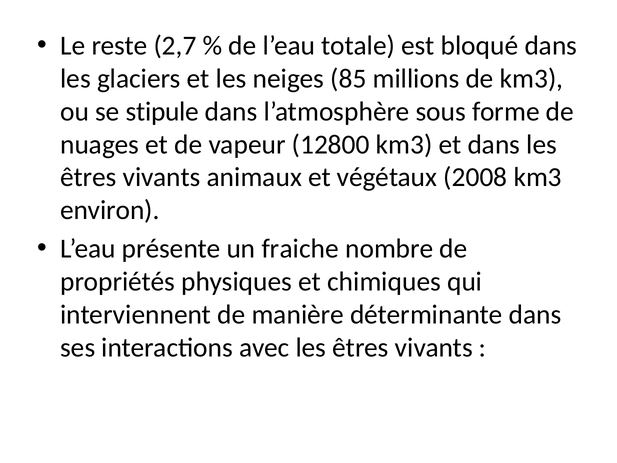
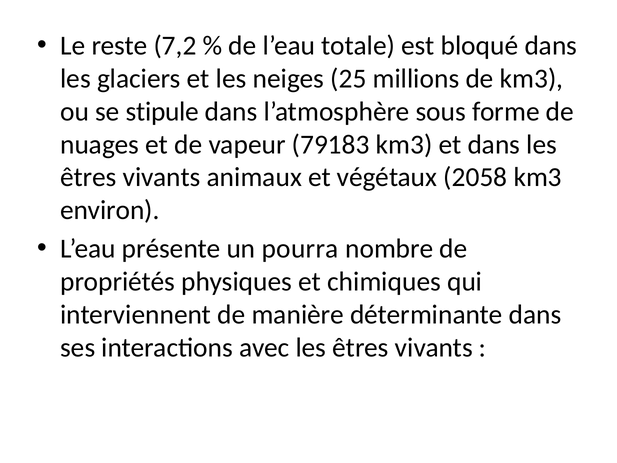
2,7: 2,7 -> 7,2
85: 85 -> 25
12800: 12800 -> 79183
2008: 2008 -> 2058
fraiche: fraiche -> pourra
